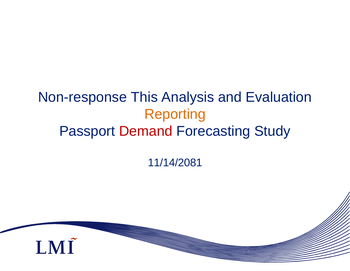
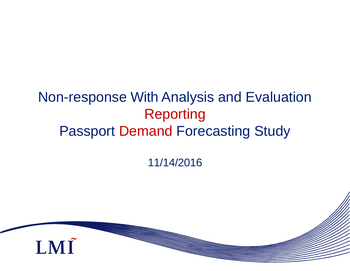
This: This -> With
Reporting colour: orange -> red
11/14/2081: 11/14/2081 -> 11/14/2016
